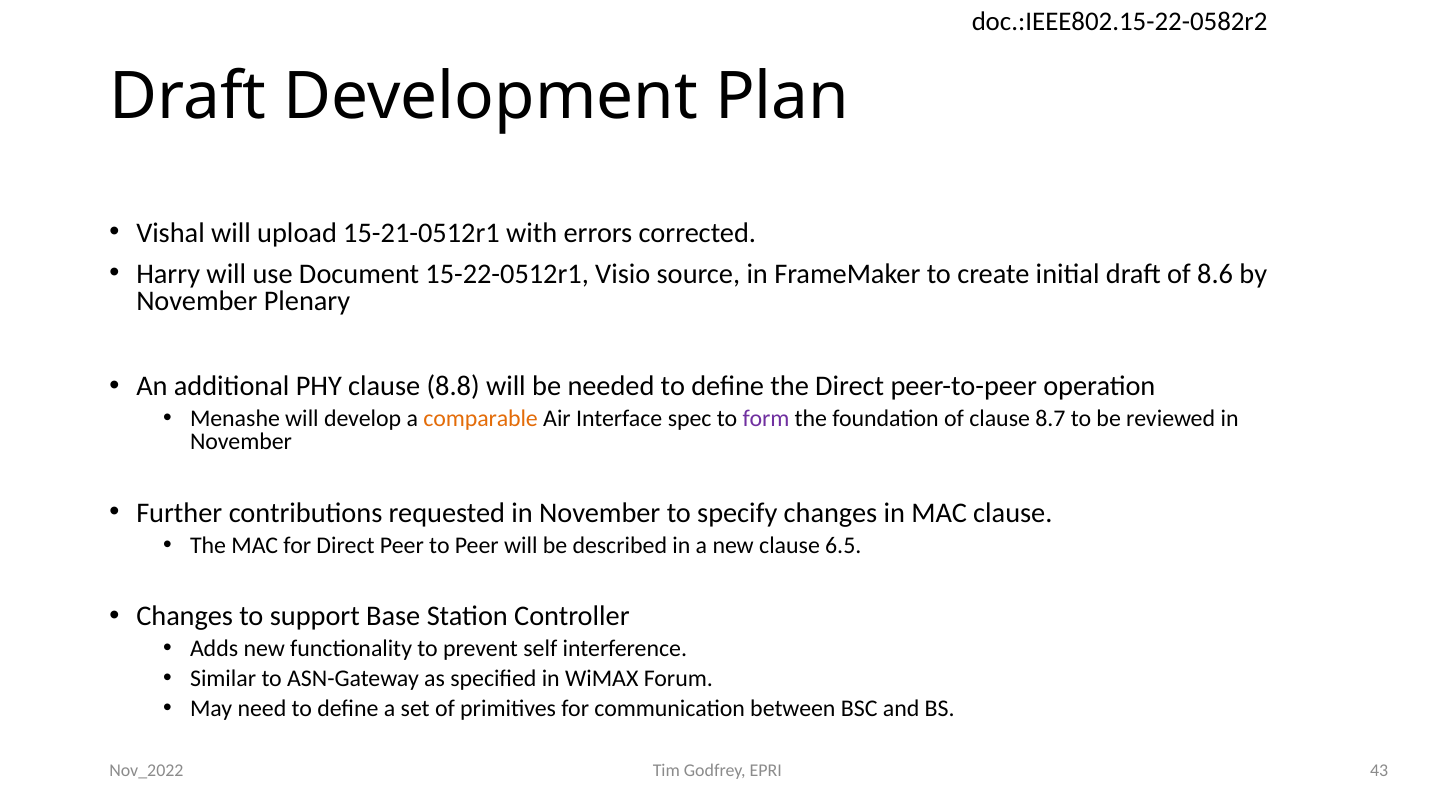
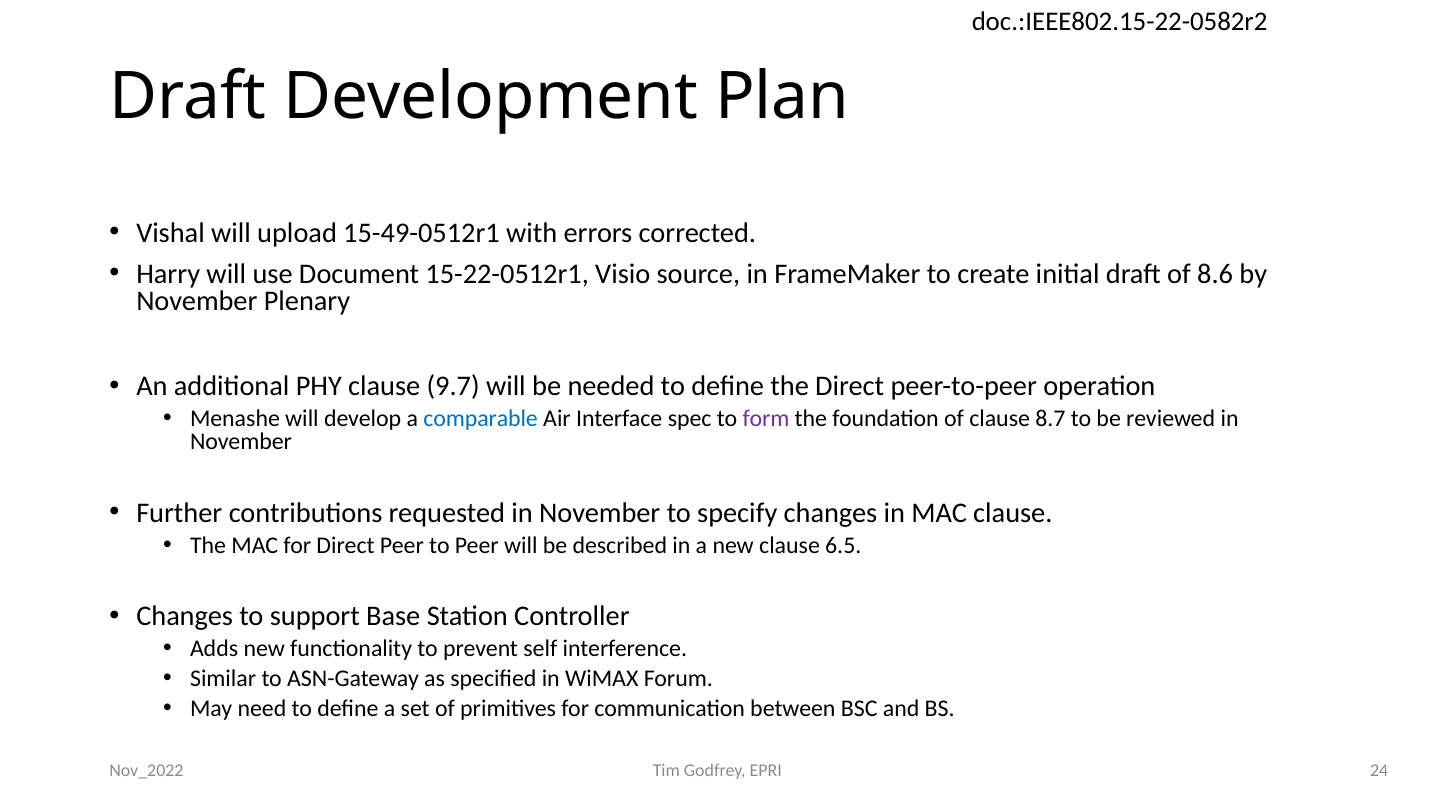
15-21-0512r1: 15-21-0512r1 -> 15-49-0512r1
8.8: 8.8 -> 9.7
comparable colour: orange -> blue
43: 43 -> 24
